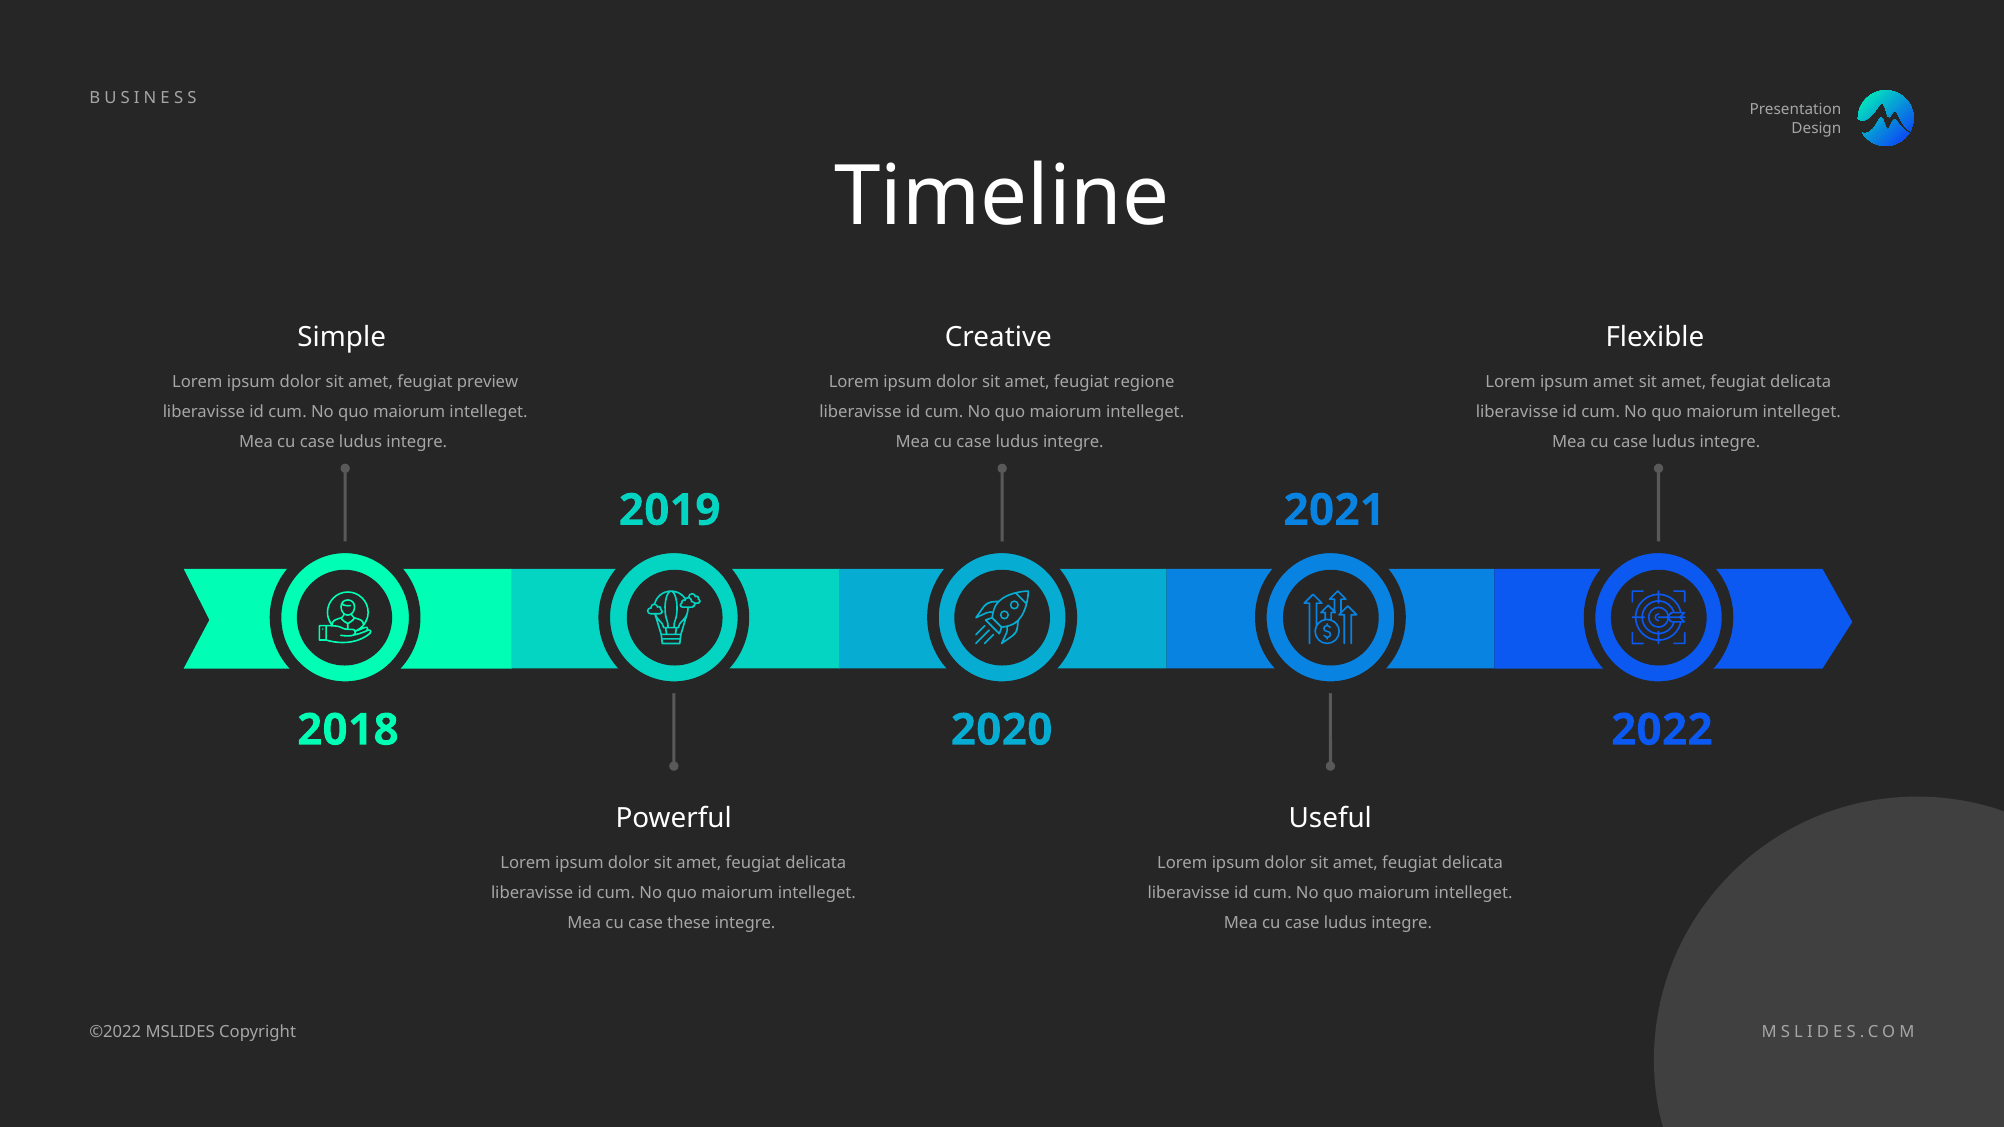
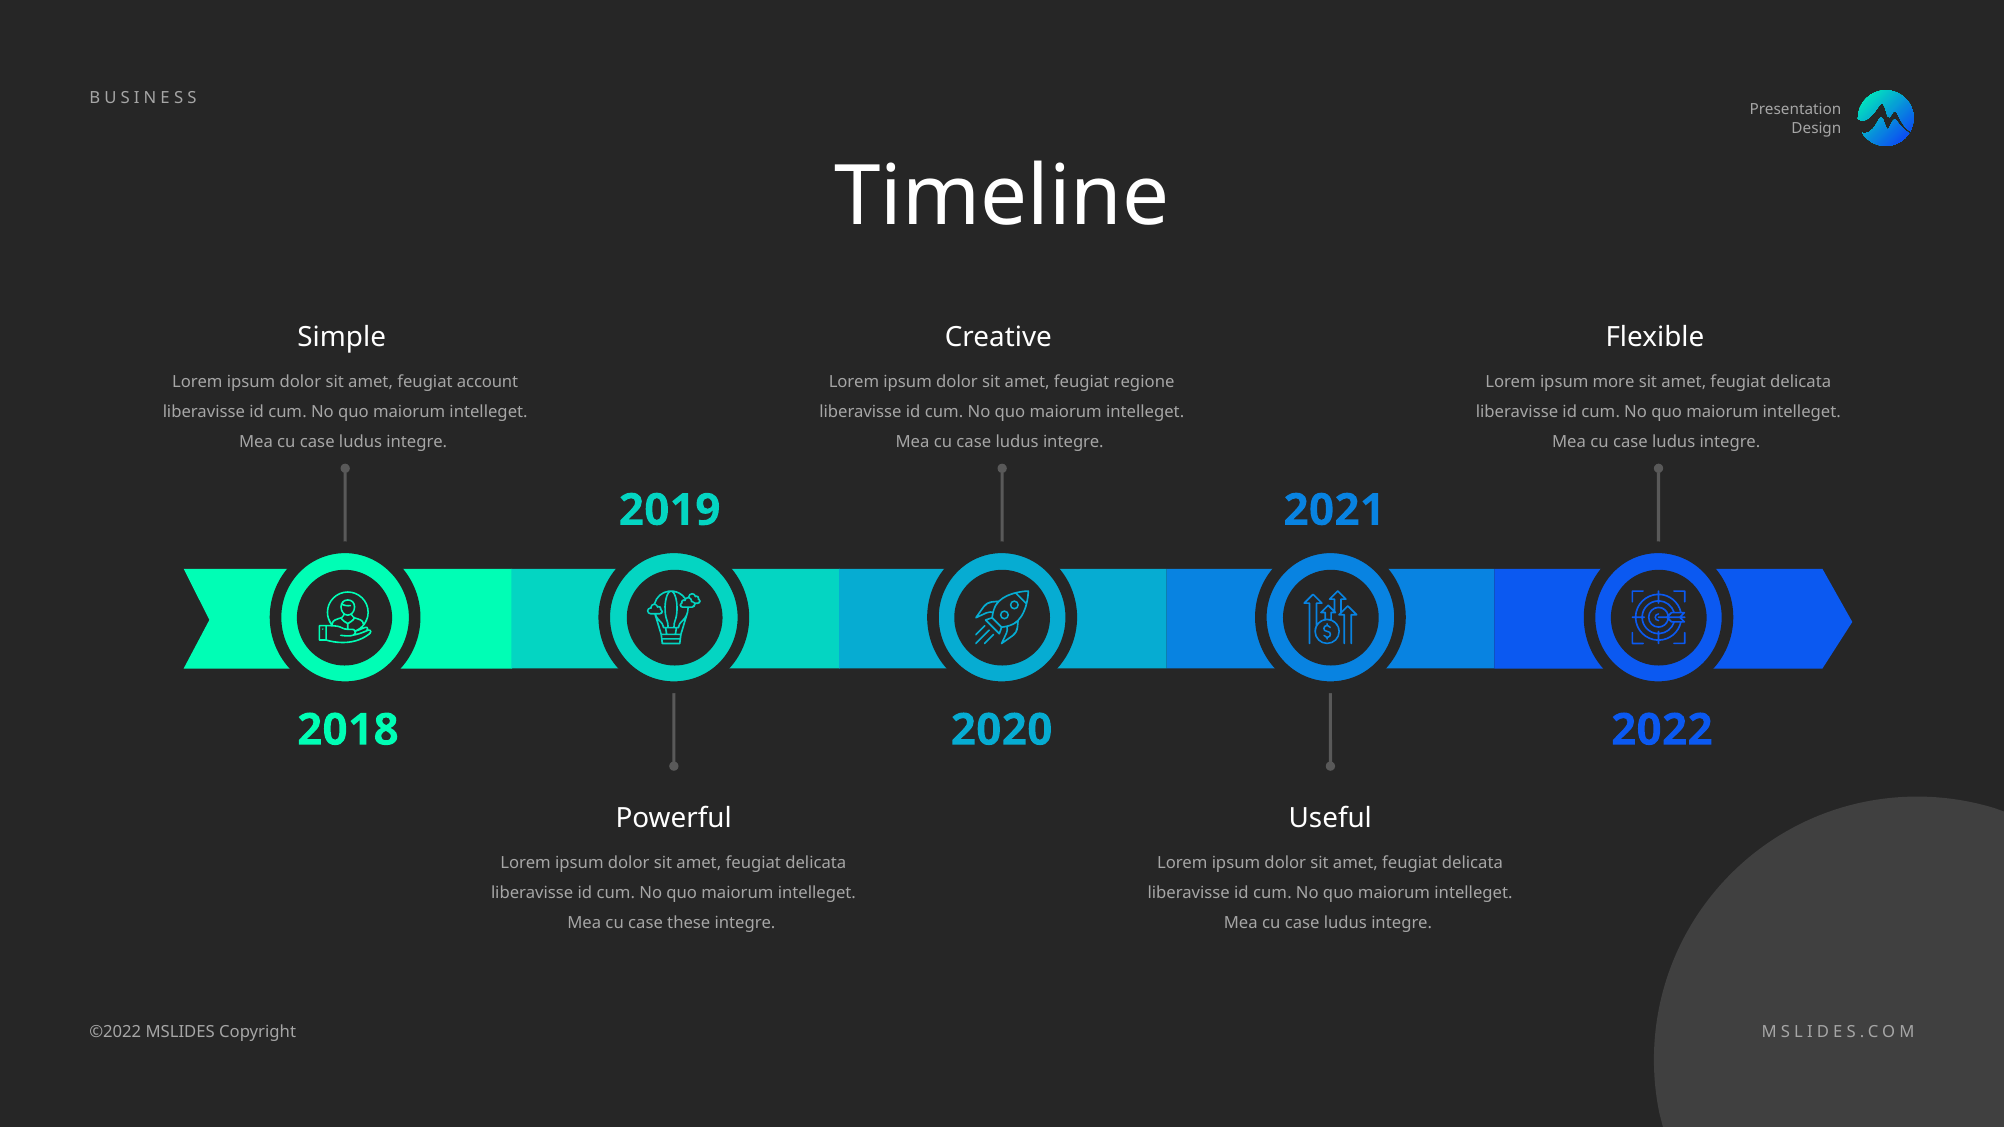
preview: preview -> account
ipsum amet: amet -> more
